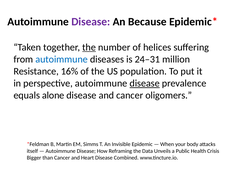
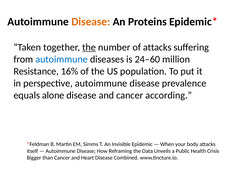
Disease at (91, 22) colour: purple -> orange
Because: Because -> Proteins
of helices: helices -> attacks
24–31: 24–31 -> 24–60
disease at (145, 83) underline: present -> none
oligomers: oligomers -> according
